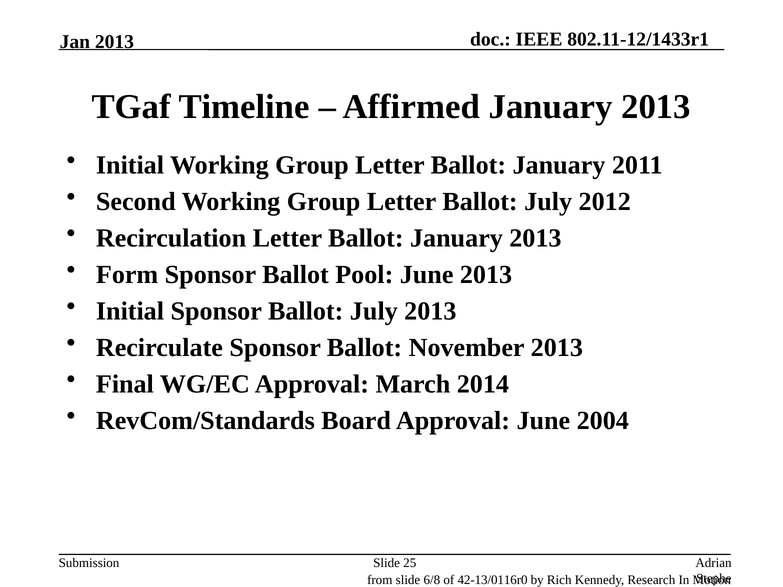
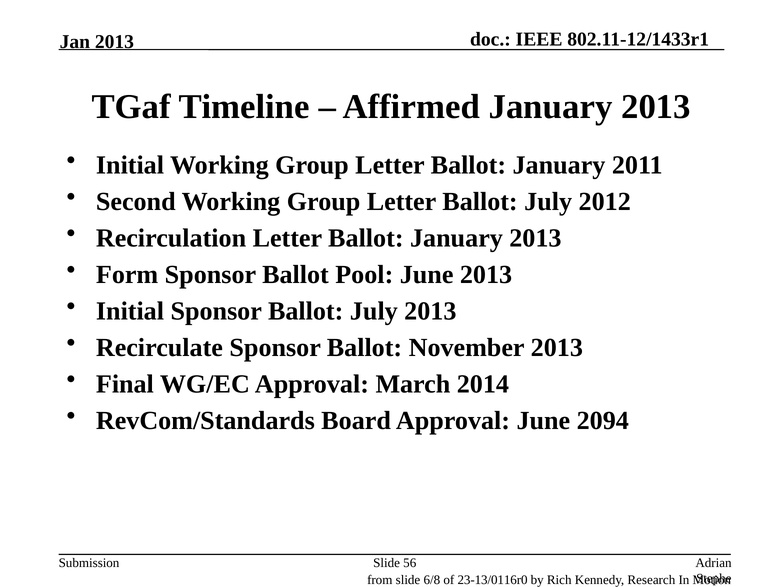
2004: 2004 -> 2094
25: 25 -> 56
42-13/0116r0: 42-13/0116r0 -> 23-13/0116r0
